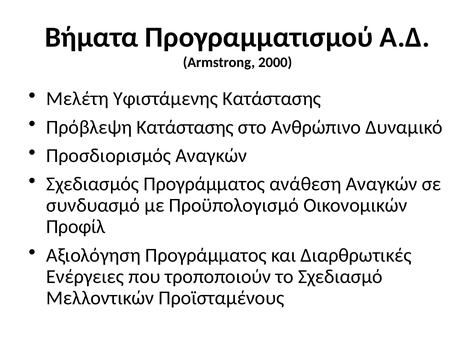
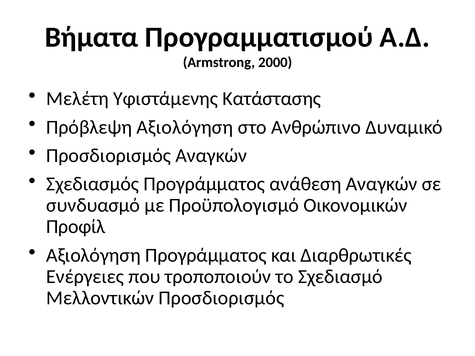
Πρόβλεψη Κατάστασης: Κατάστασης -> Αξιολόγηση
Μελλοντικών Προϊσταμένους: Προϊσταμένους -> Προσδιορισμός
